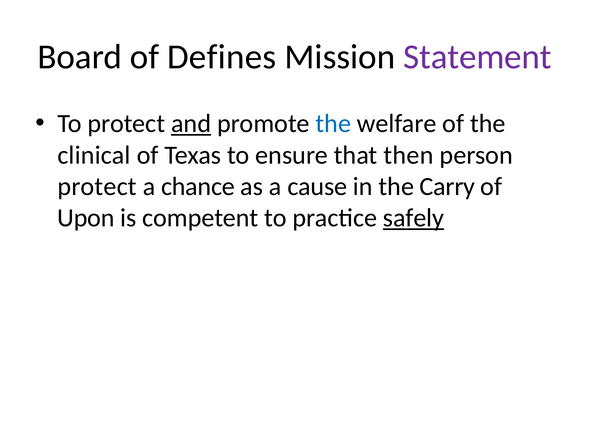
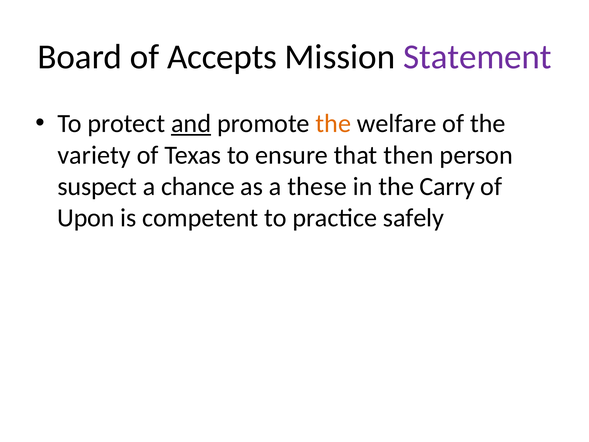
Defines: Defines -> Accepts
the at (333, 124) colour: blue -> orange
clinical: clinical -> variety
protect at (97, 186): protect -> suspect
cause: cause -> these
safely underline: present -> none
